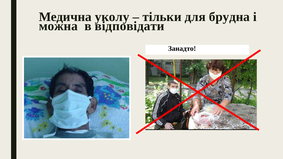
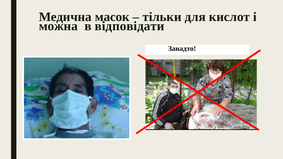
уколу: уколу -> масок
брудна: брудна -> кислот
